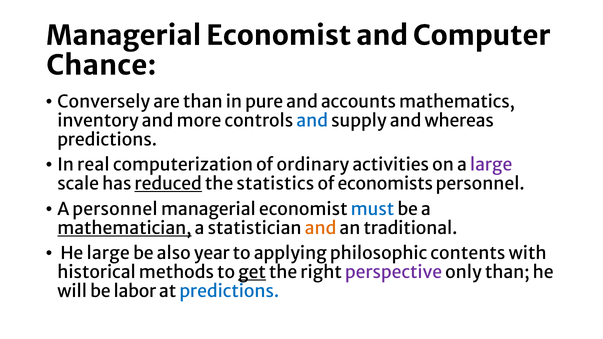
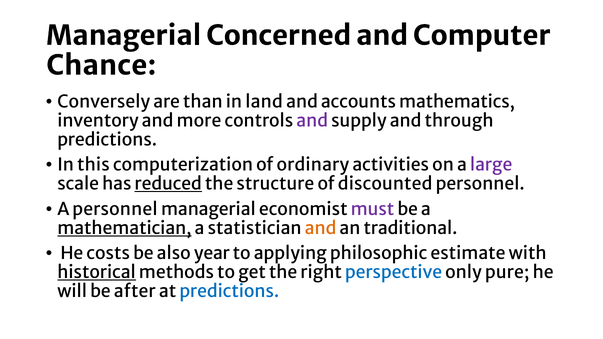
Economist at (279, 36): Economist -> Concerned
pure: pure -> land
and at (312, 121) colour: blue -> purple
whereas: whereas -> through
real: real -> this
statistics: statistics -> structure
economists: economists -> discounted
must colour: blue -> purple
He large: large -> costs
contents: contents -> estimate
historical underline: none -> present
get underline: present -> none
perspective colour: purple -> blue
only than: than -> pure
labor: labor -> after
